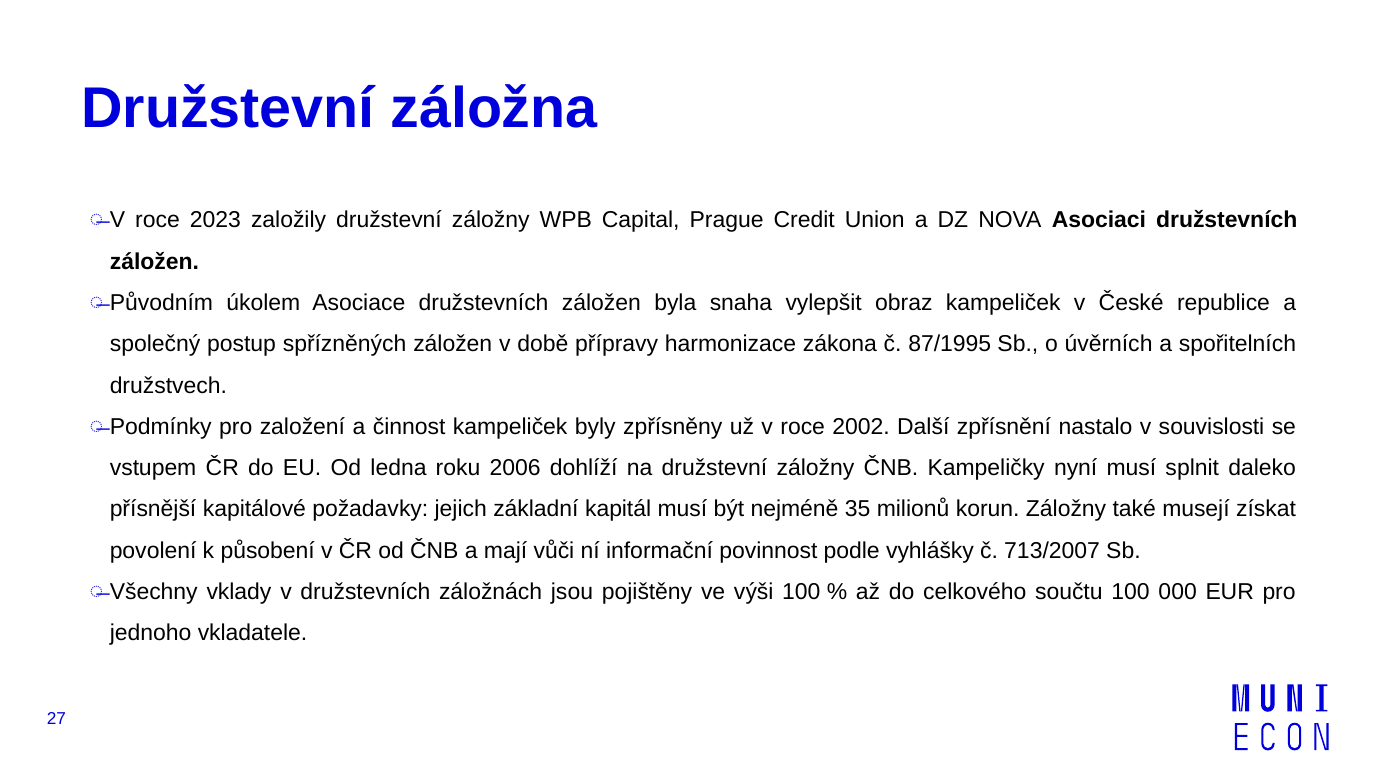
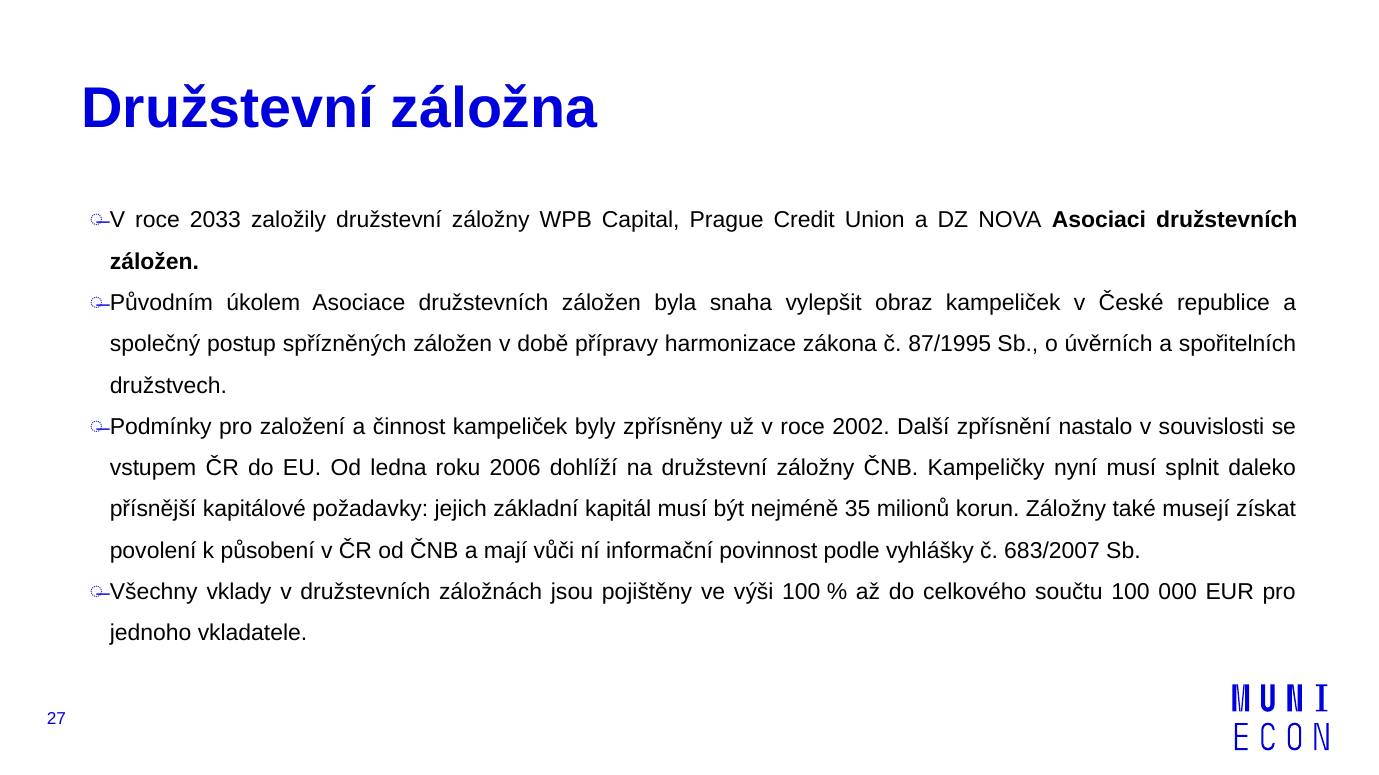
2023: 2023 -> 2033
713/2007: 713/2007 -> 683/2007
